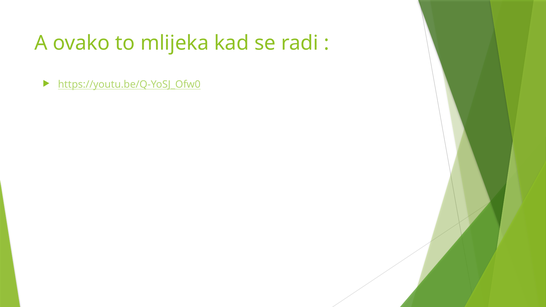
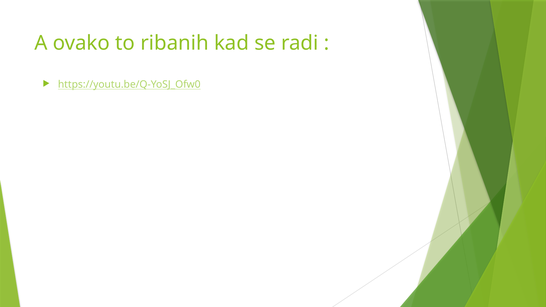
mlijeka: mlijeka -> ribanih
